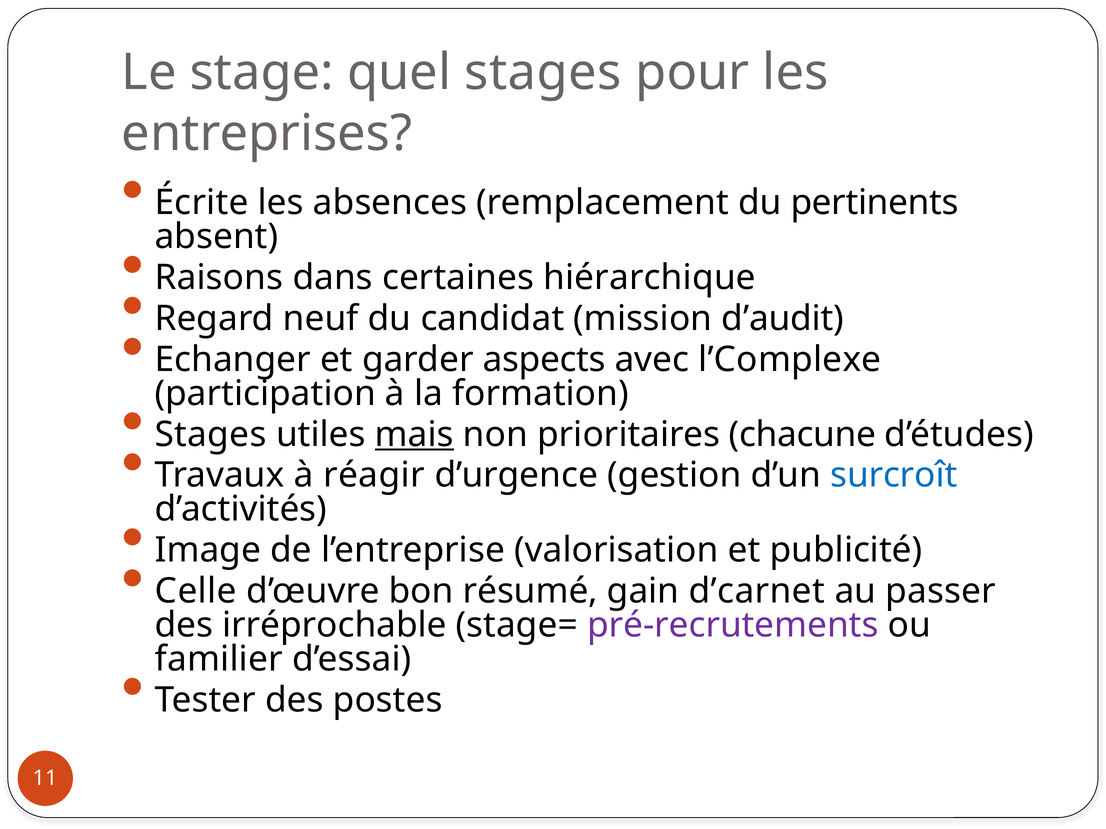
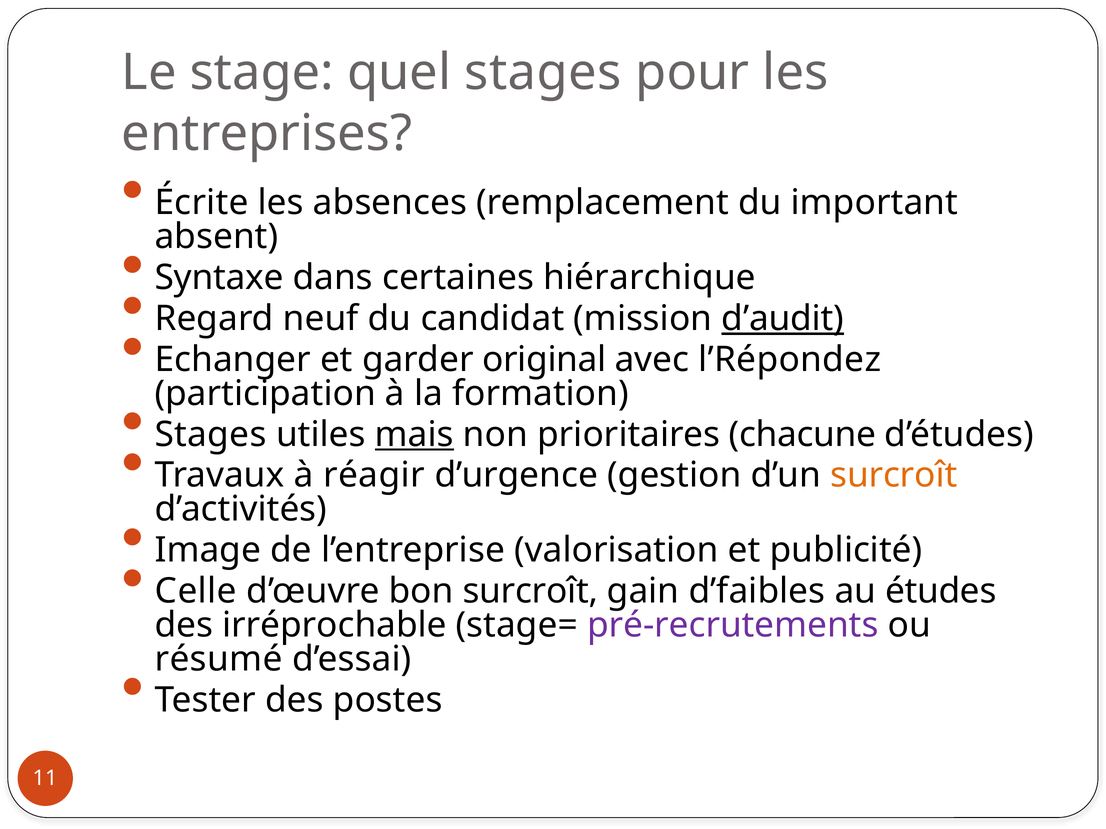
pertinents: pertinents -> important
Raisons: Raisons -> Syntaxe
d’audit underline: none -> present
aspects: aspects -> original
l’Complexe: l’Complexe -> l’Répondez
surcroît at (894, 476) colour: blue -> orange
bon résumé: résumé -> surcroît
d’carnet: d’carnet -> d’faibles
passer: passer -> études
familier: familier -> résumé
